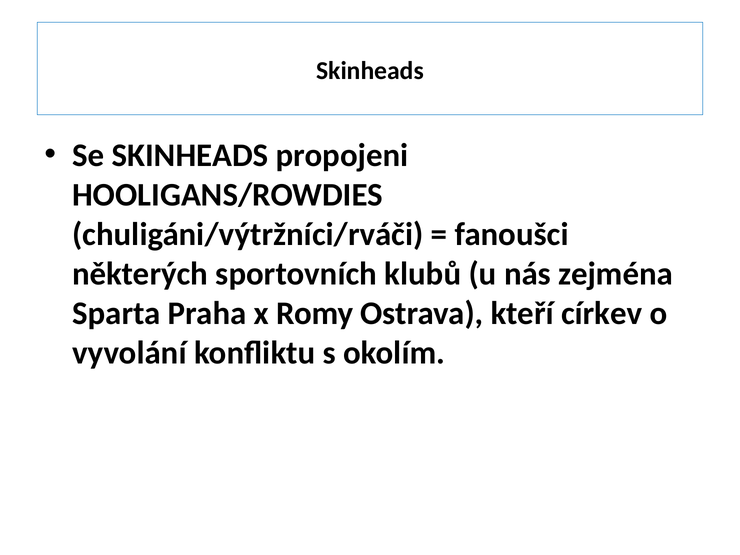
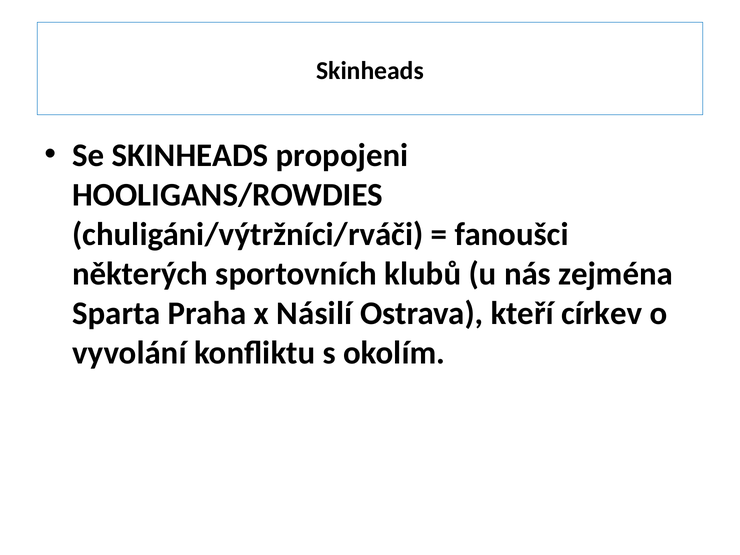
Romy: Romy -> Násilí
